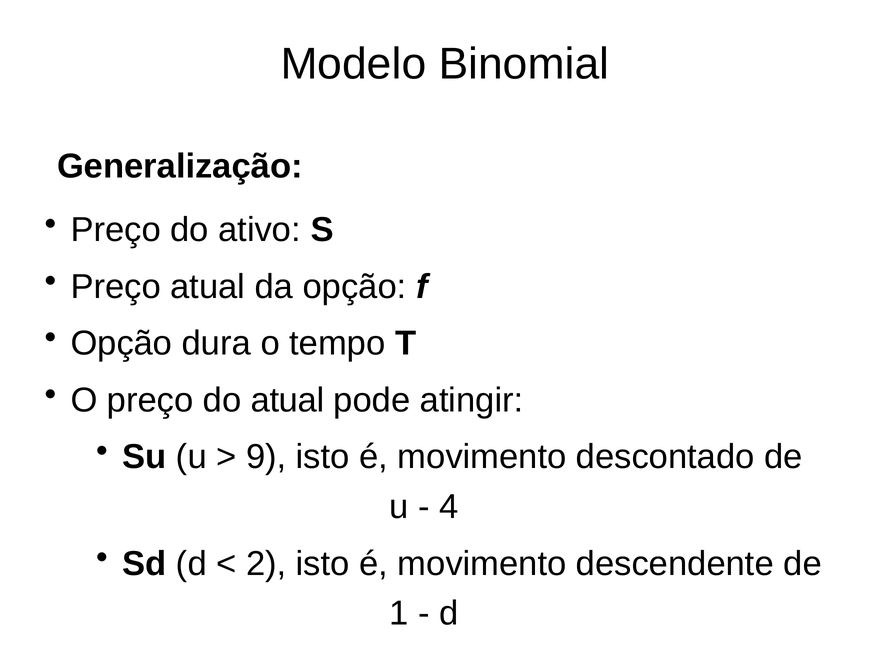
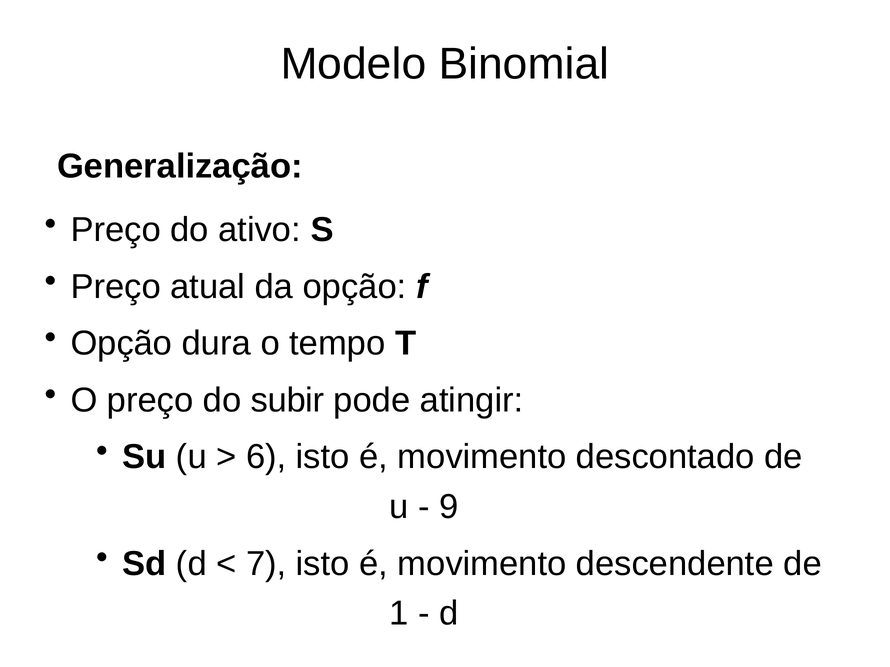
do atual: atual -> subir
9: 9 -> 6
4: 4 -> 9
2: 2 -> 7
